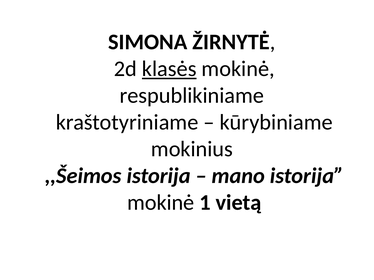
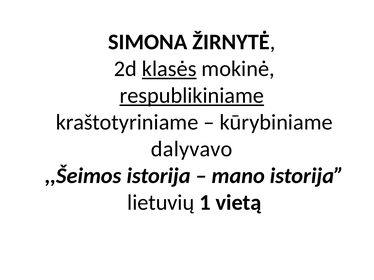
respublikiniame underline: none -> present
mokinius: mokinius -> dalyvavo
mokinė at (161, 203): mokinė -> lietuvių
